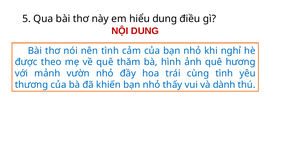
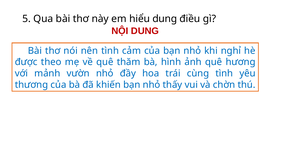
dành: dành -> chờn
